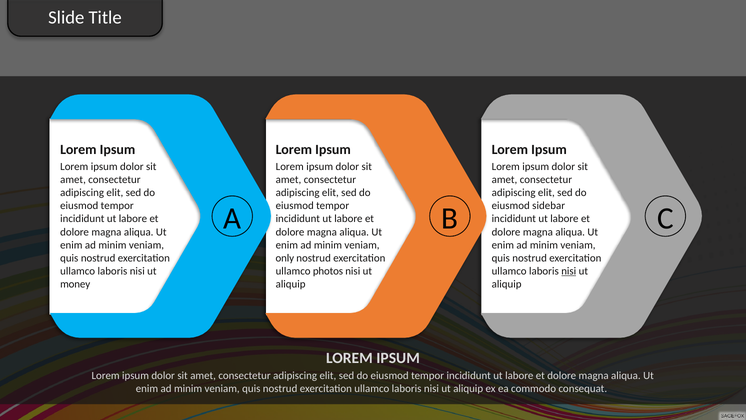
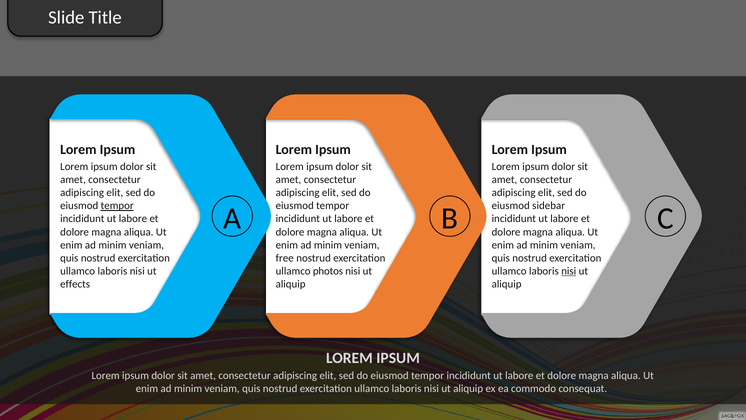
tempor at (117, 206) underline: none -> present
only: only -> free
money: money -> effects
